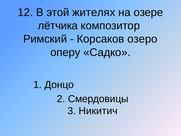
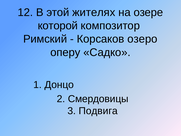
лётчика: лётчика -> которой
Никитич: Никитич -> Подвига
